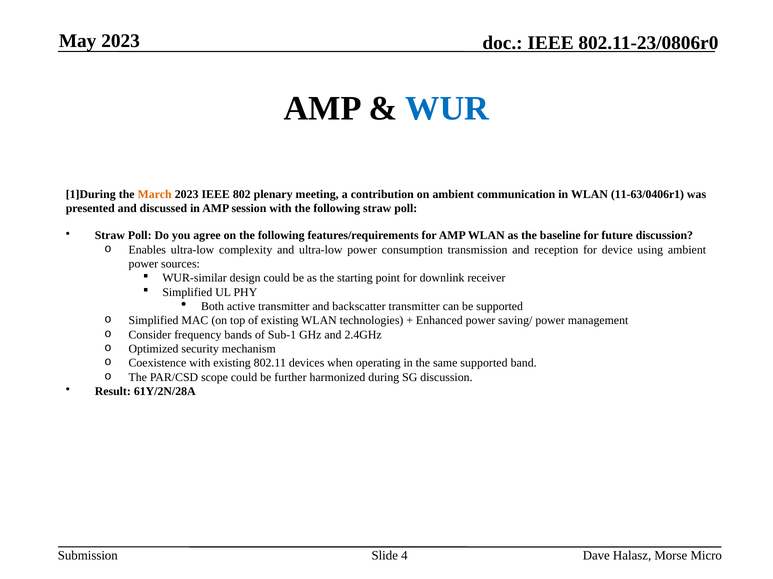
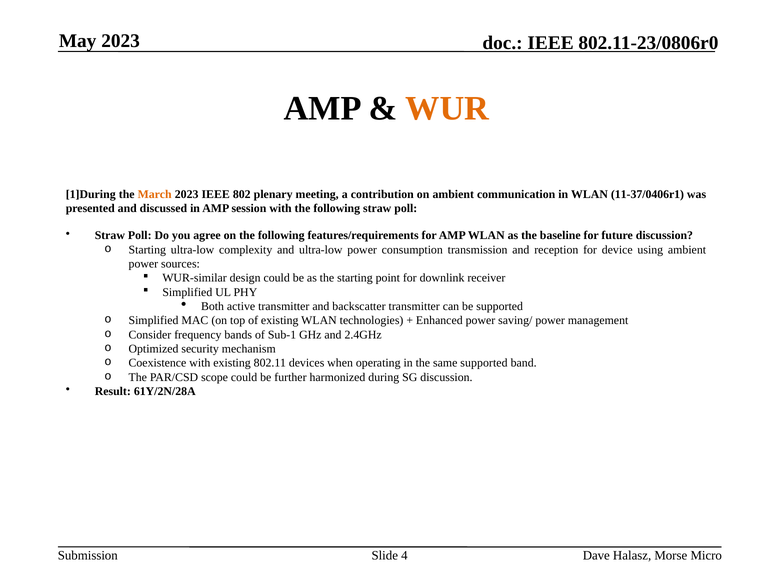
WUR colour: blue -> orange
11-63/0406r1: 11-63/0406r1 -> 11-37/0406r1
Enables at (147, 250): Enables -> Starting
